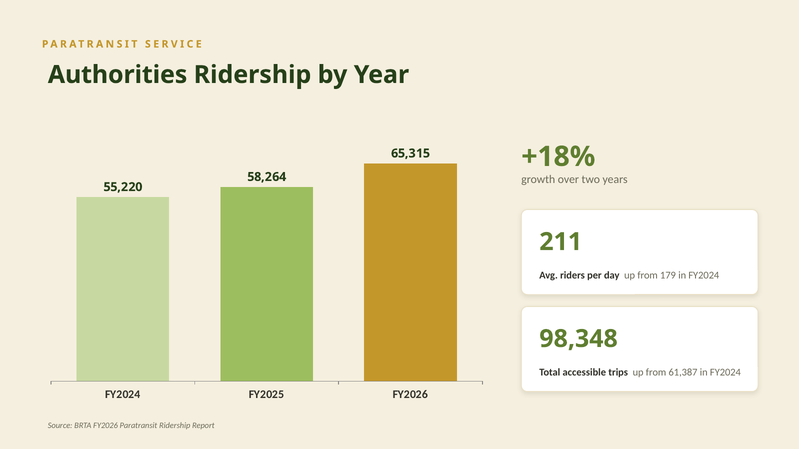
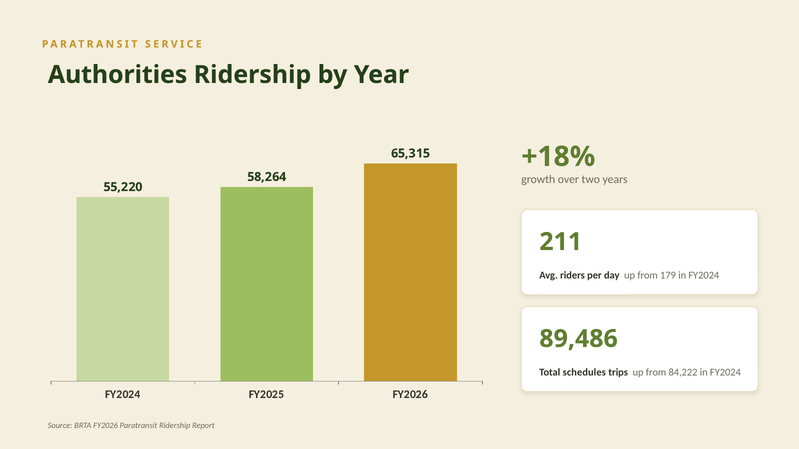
98,348: 98,348 -> 89,486
accessible: accessible -> schedules
61,387: 61,387 -> 84,222
